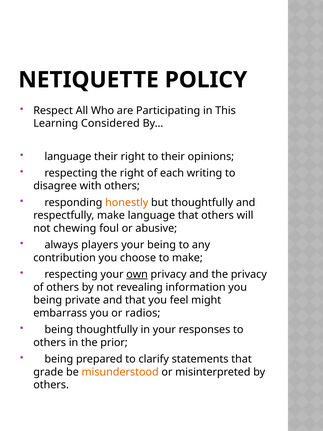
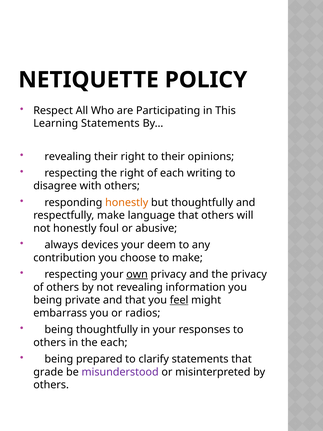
Learning Considered: Considered -> Statements
language at (68, 156): language -> revealing
not chewing: chewing -> honestly
players: players -> devices
your being: being -> deem
feel underline: none -> present
the prior: prior -> each
misunderstood colour: orange -> purple
